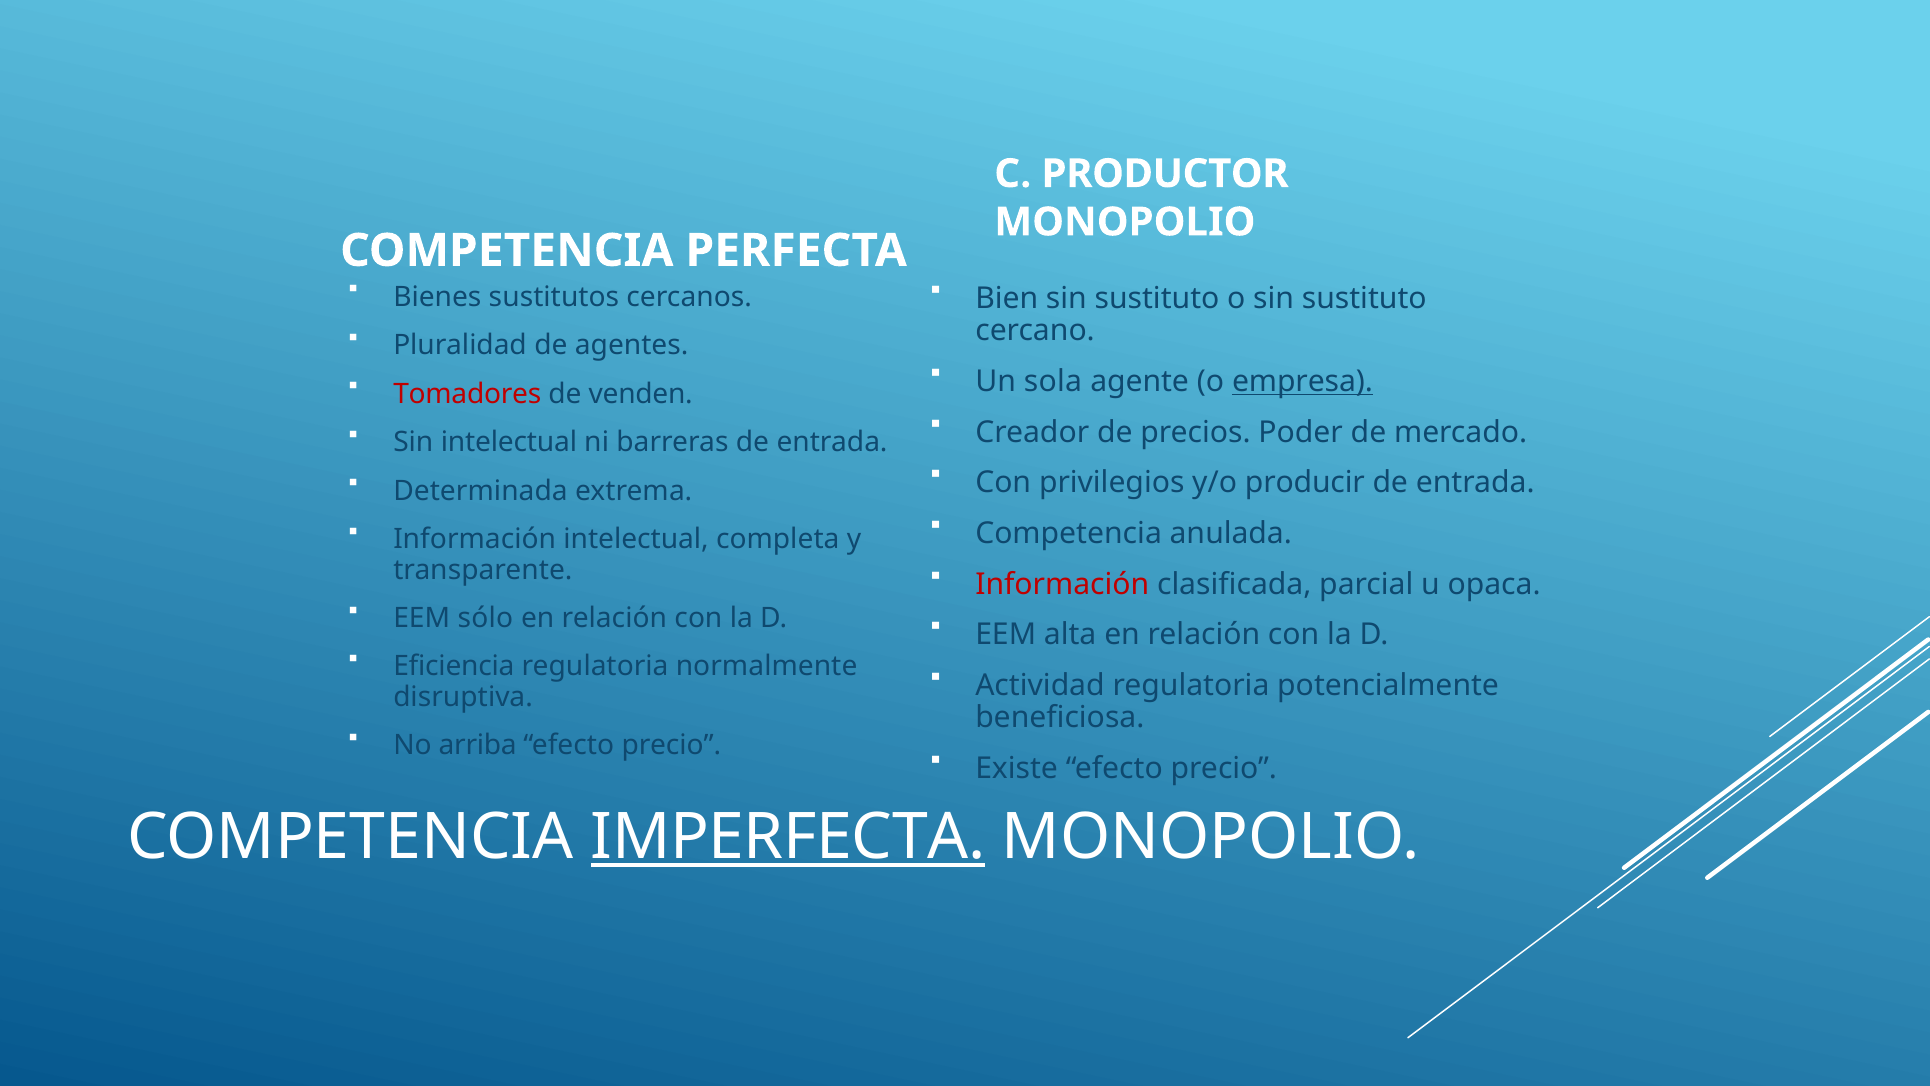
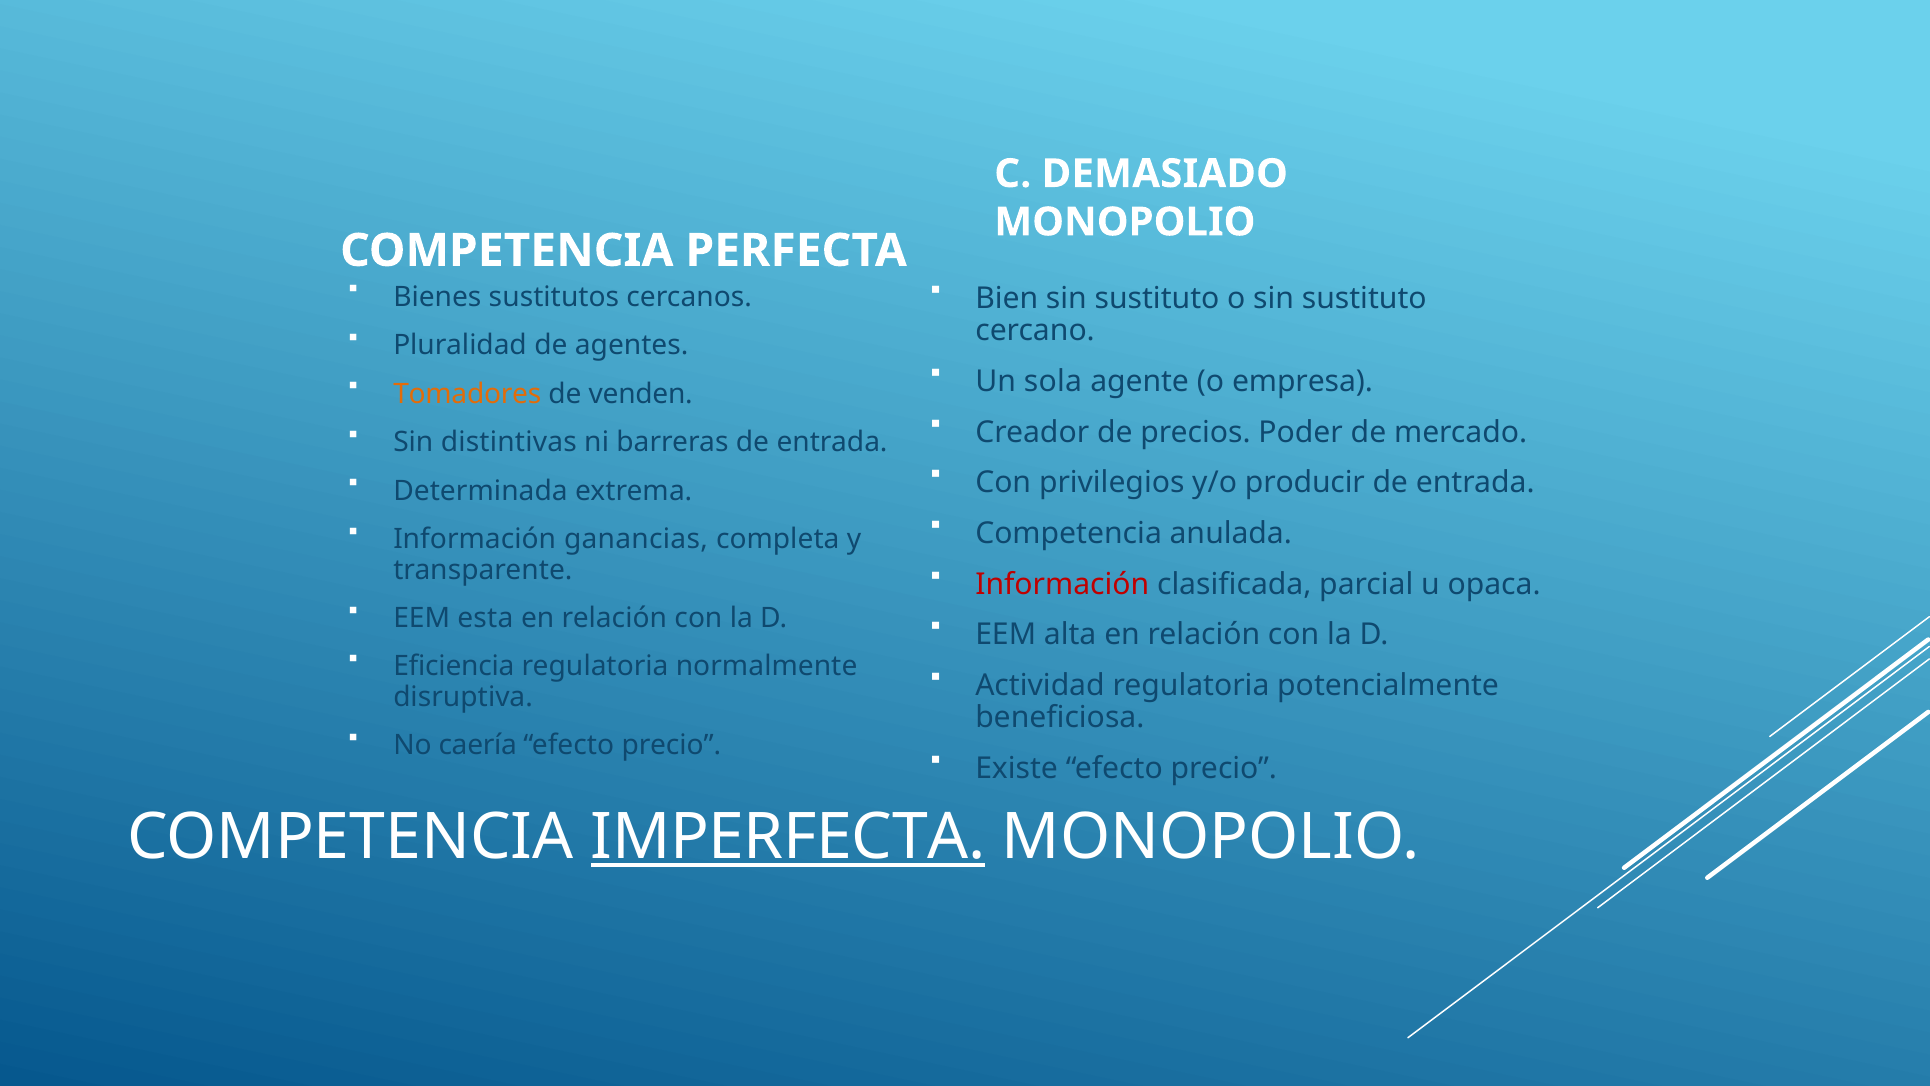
PRODUCTOR: PRODUCTOR -> DEMASIADO
empresa underline: present -> none
Tomadores colour: red -> orange
Sin intelectual: intelectual -> distintivas
Información intelectual: intelectual -> ganancias
sólo: sólo -> esta
arriba: arriba -> caería
